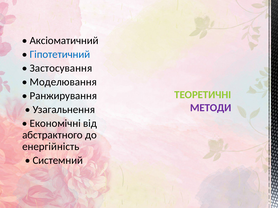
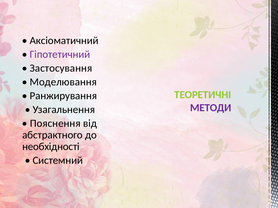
Гіпотетичний colour: blue -> purple
Економічні: Економічні -> Пояснення
енергійність: енергійність -> необхідності
